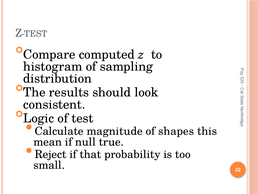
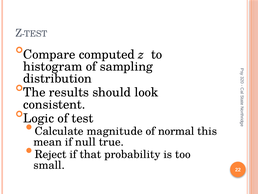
shapes: shapes -> normal
